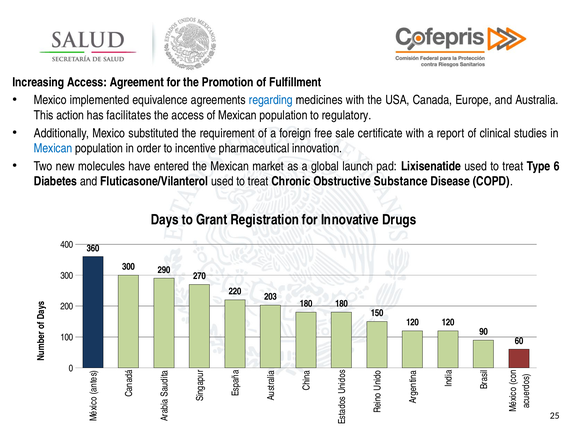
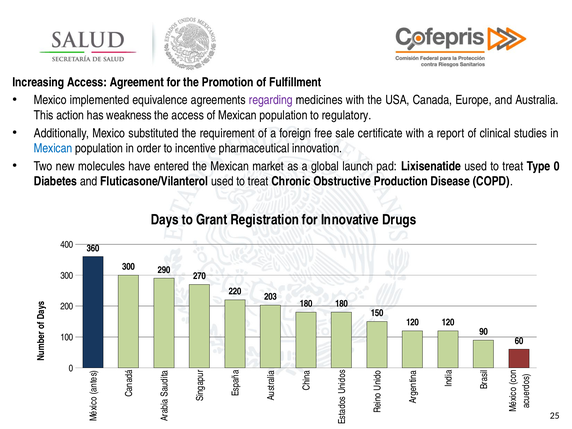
regarding colour: blue -> purple
facilitates: facilitates -> weakness
Type 6: 6 -> 0
Substance: Substance -> Production
